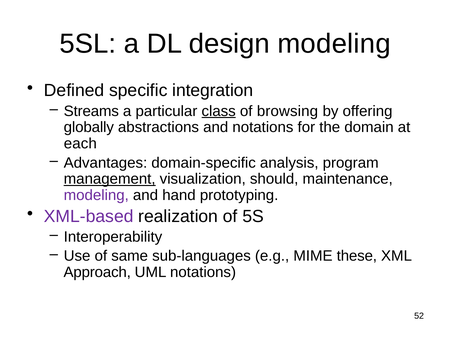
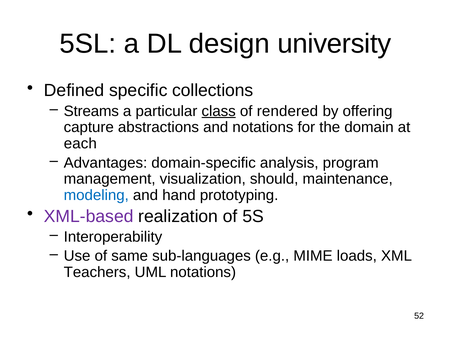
design modeling: modeling -> university
integration: integration -> collections
browsing: browsing -> rendered
globally: globally -> capture
management underline: present -> none
modeling at (96, 195) colour: purple -> blue
these: these -> loads
Approach: Approach -> Teachers
